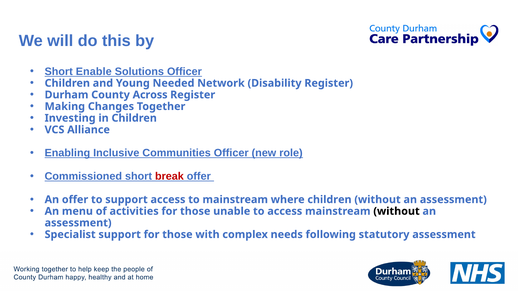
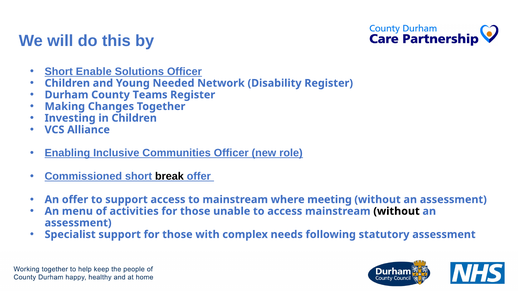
Across: Across -> Teams
break colour: red -> black
where children: children -> meeting
